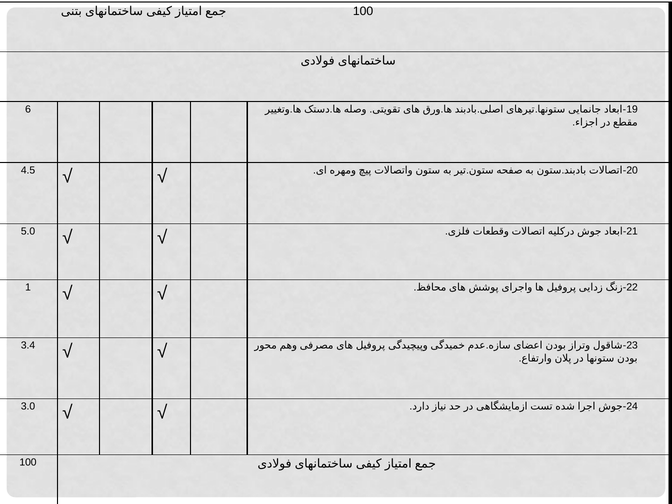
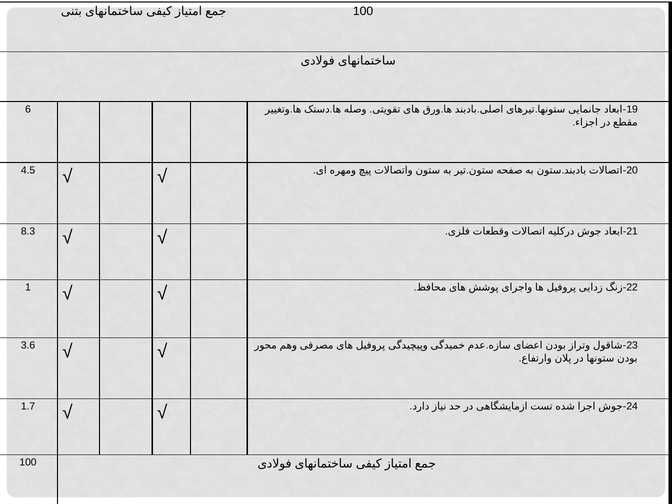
5.0: 5.0 -> 8.3
3.4: 3.4 -> 3.6
3.0: 3.0 -> 1.7
